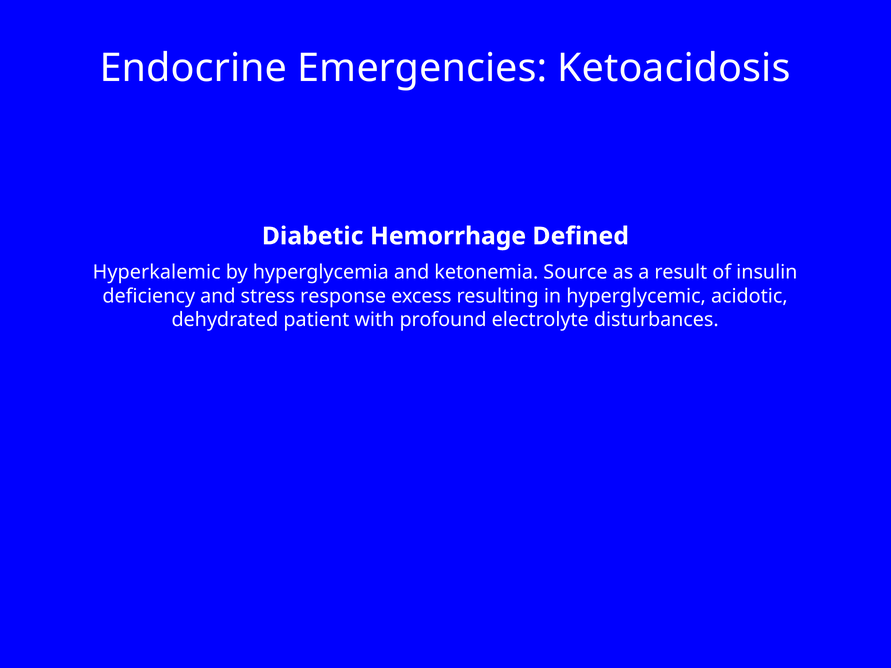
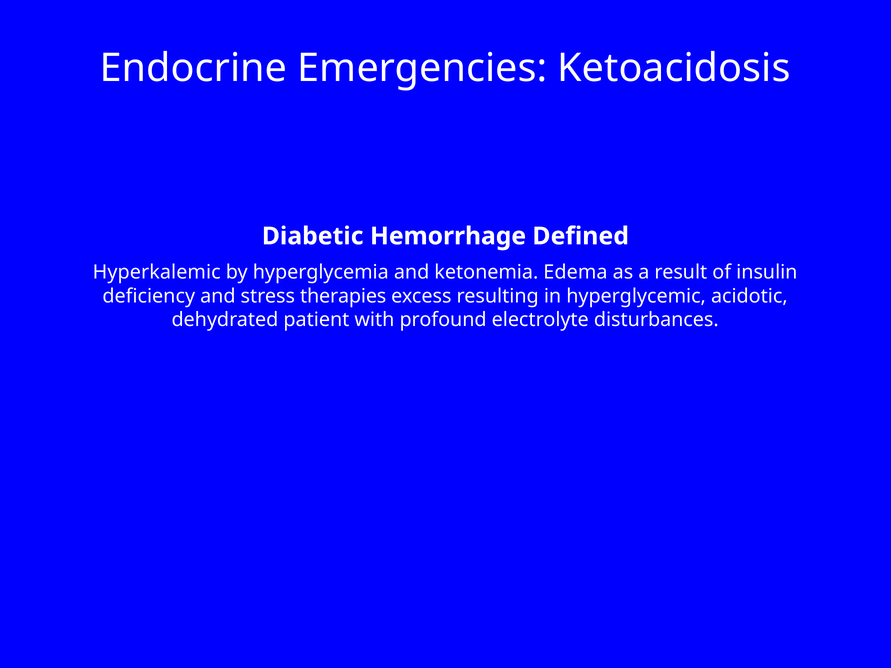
Source: Source -> Edema
response: response -> therapies
